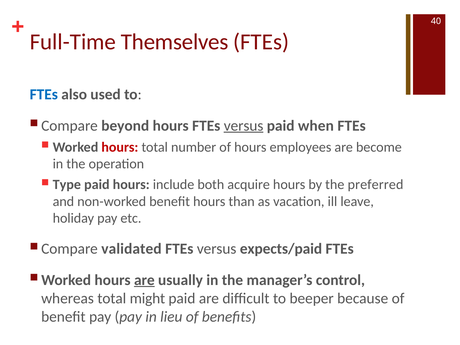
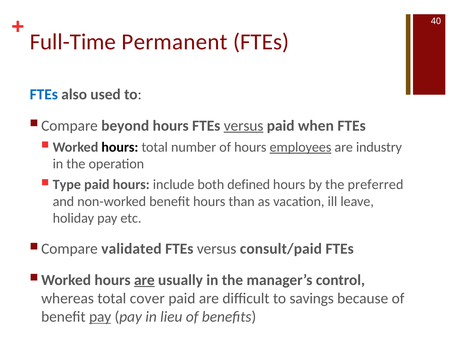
Themselves: Themselves -> Permanent
hours at (120, 147) colour: red -> black
employees underline: none -> present
become: become -> industry
acquire: acquire -> defined
expects/paid: expects/paid -> consult/paid
might: might -> cover
beeper: beeper -> savings
pay at (100, 317) underline: none -> present
